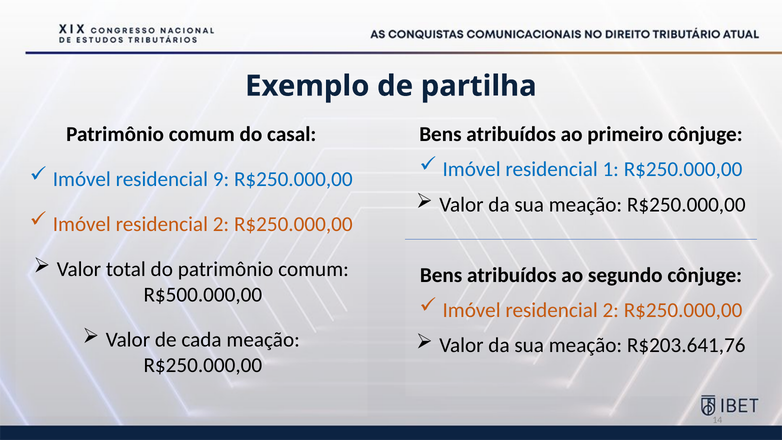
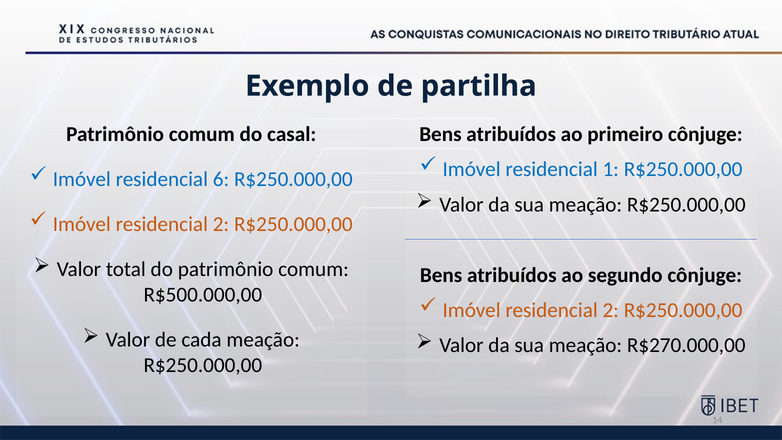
9: 9 -> 6
R$203.641,76: R$203.641,76 -> R$270.000,00
